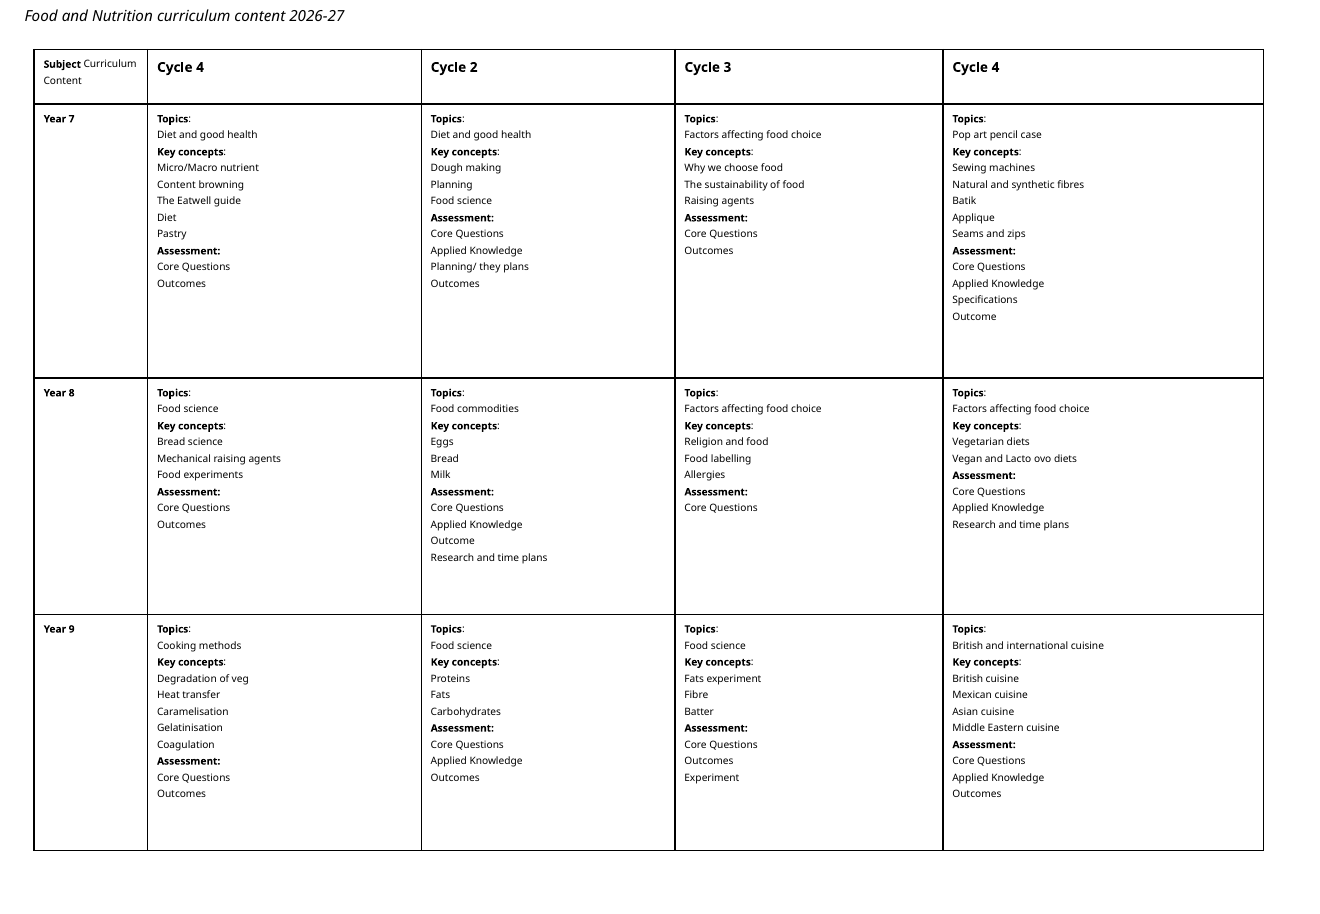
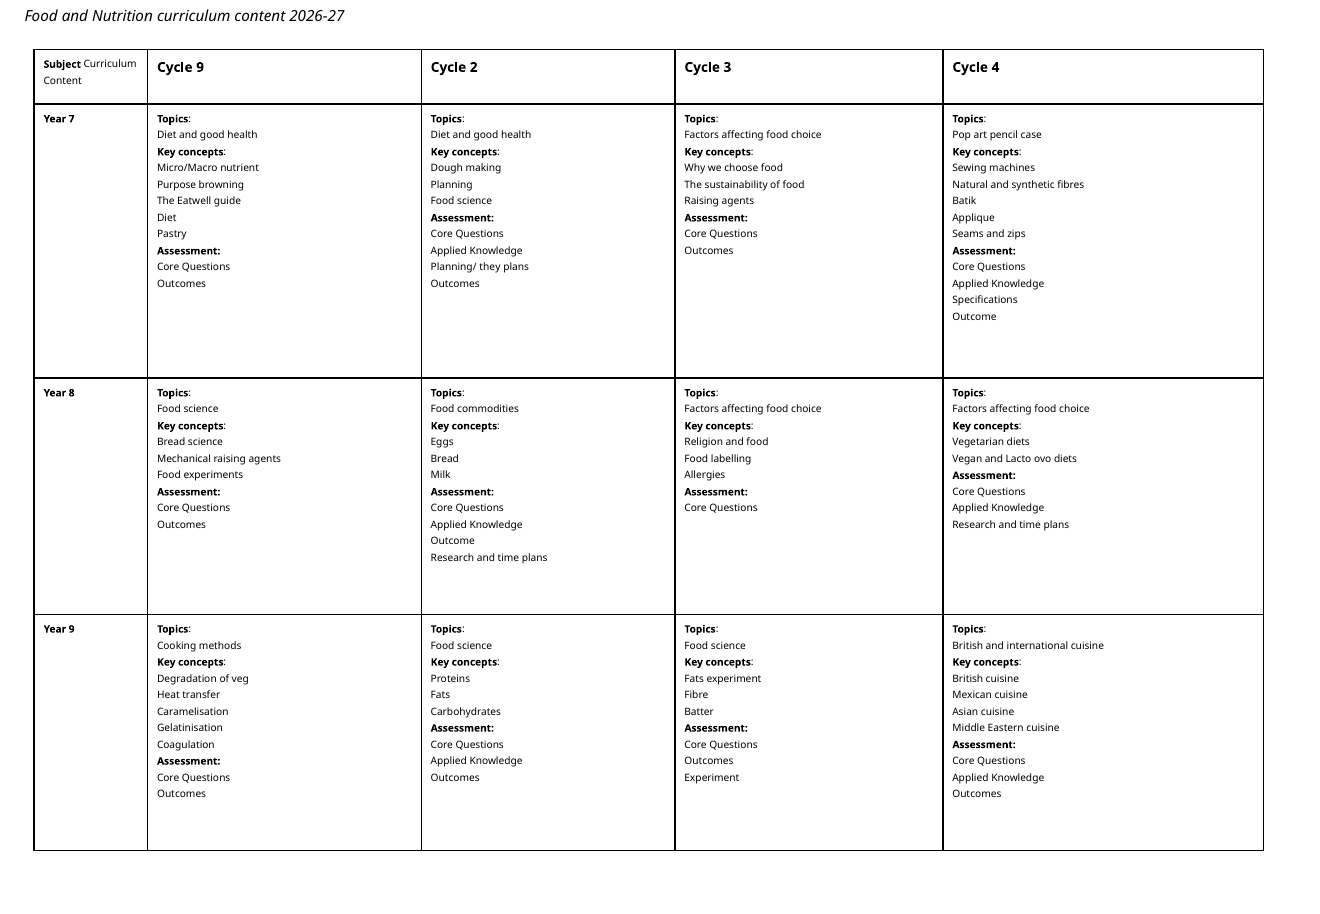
4 at (200, 67): 4 -> 9
Content at (176, 185): Content -> Purpose
